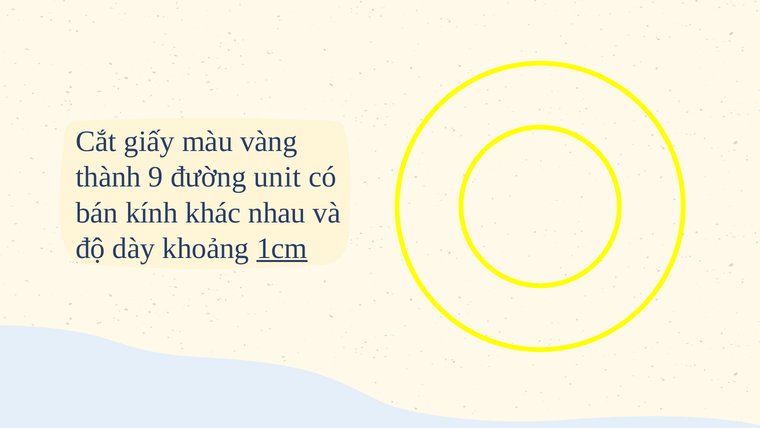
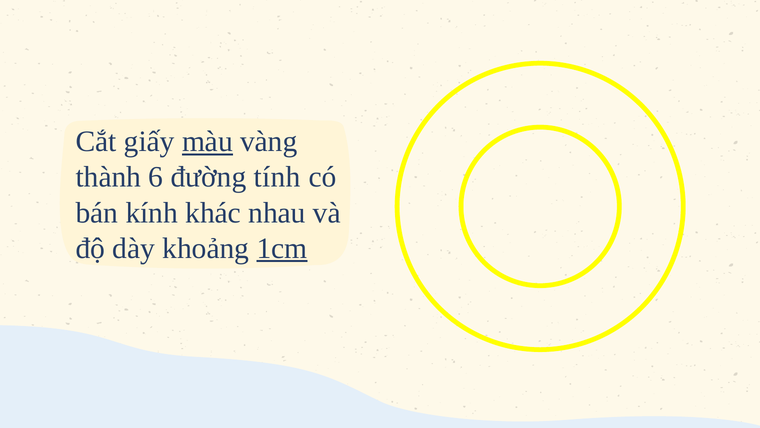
màu underline: none -> present
9: 9 -> 6
unit: unit -> tính
